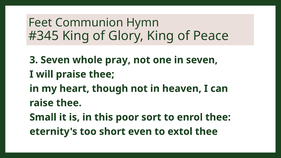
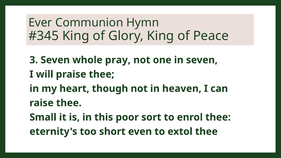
Feet: Feet -> Ever
